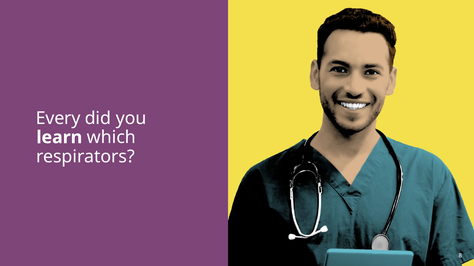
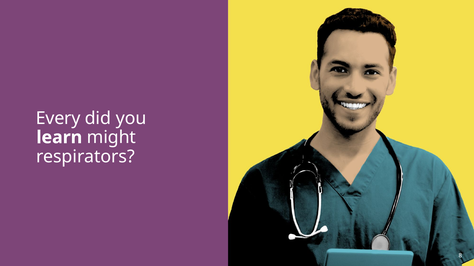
which: which -> might
